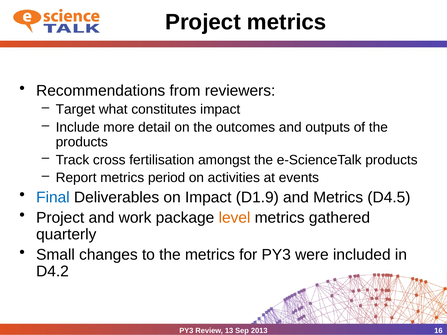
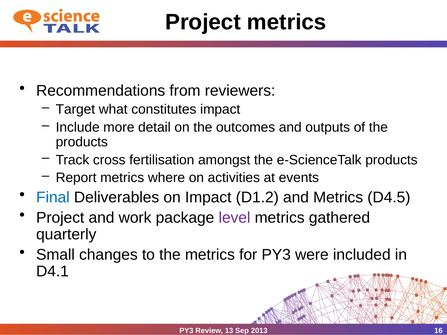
period: period -> where
D1.9: D1.9 -> D1.2
level colour: orange -> purple
D4.2: D4.2 -> D4.1
